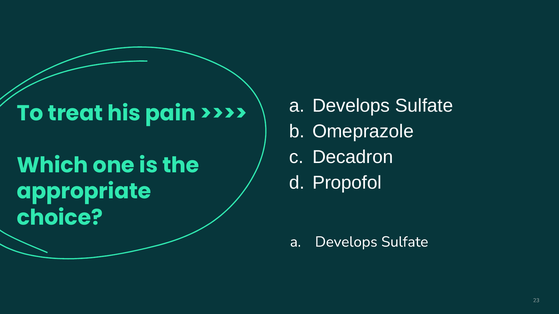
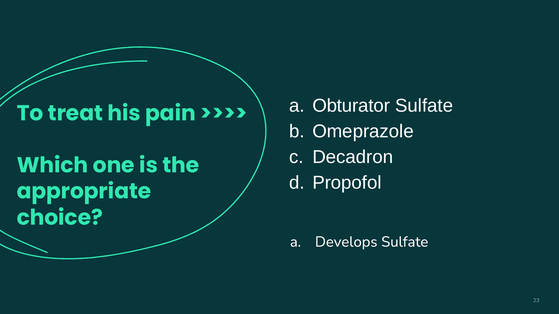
Develops at (351, 106): Develops -> Obturator
